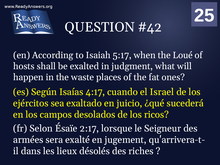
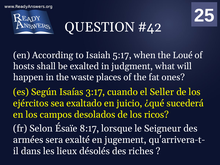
4:17: 4:17 -> 3:17
Israel: Israel -> Seller
2:17: 2:17 -> 8:17
